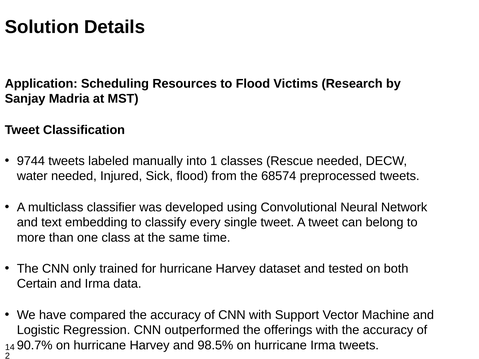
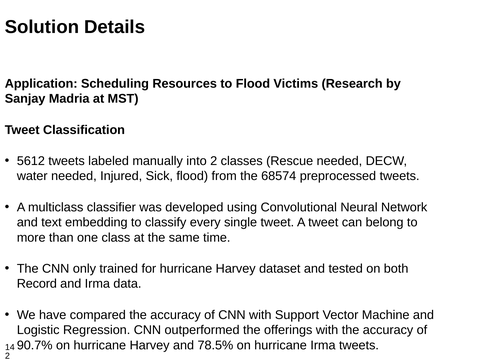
9744: 9744 -> 5612
into 1: 1 -> 2
Certain: Certain -> Record
98.5%: 98.5% -> 78.5%
